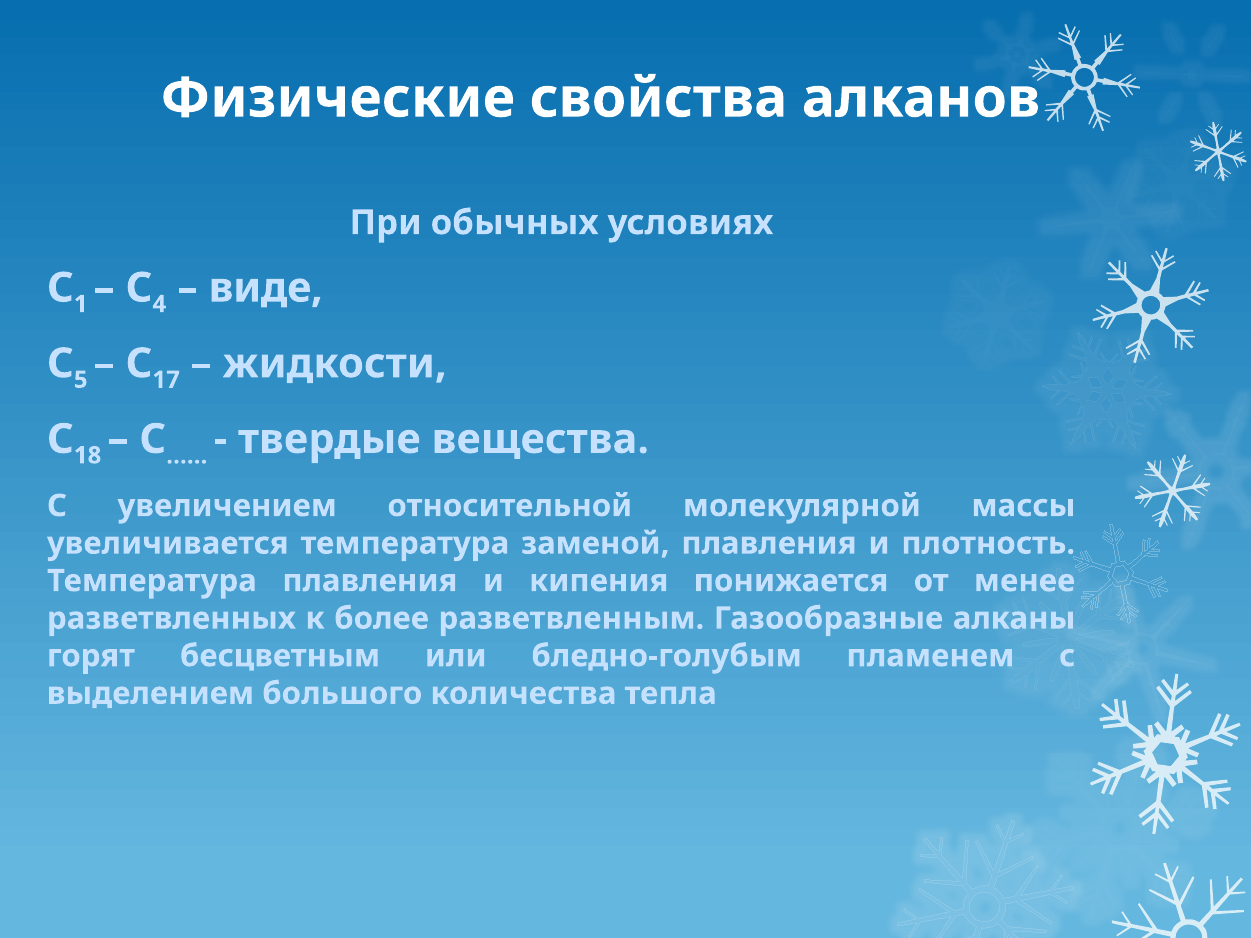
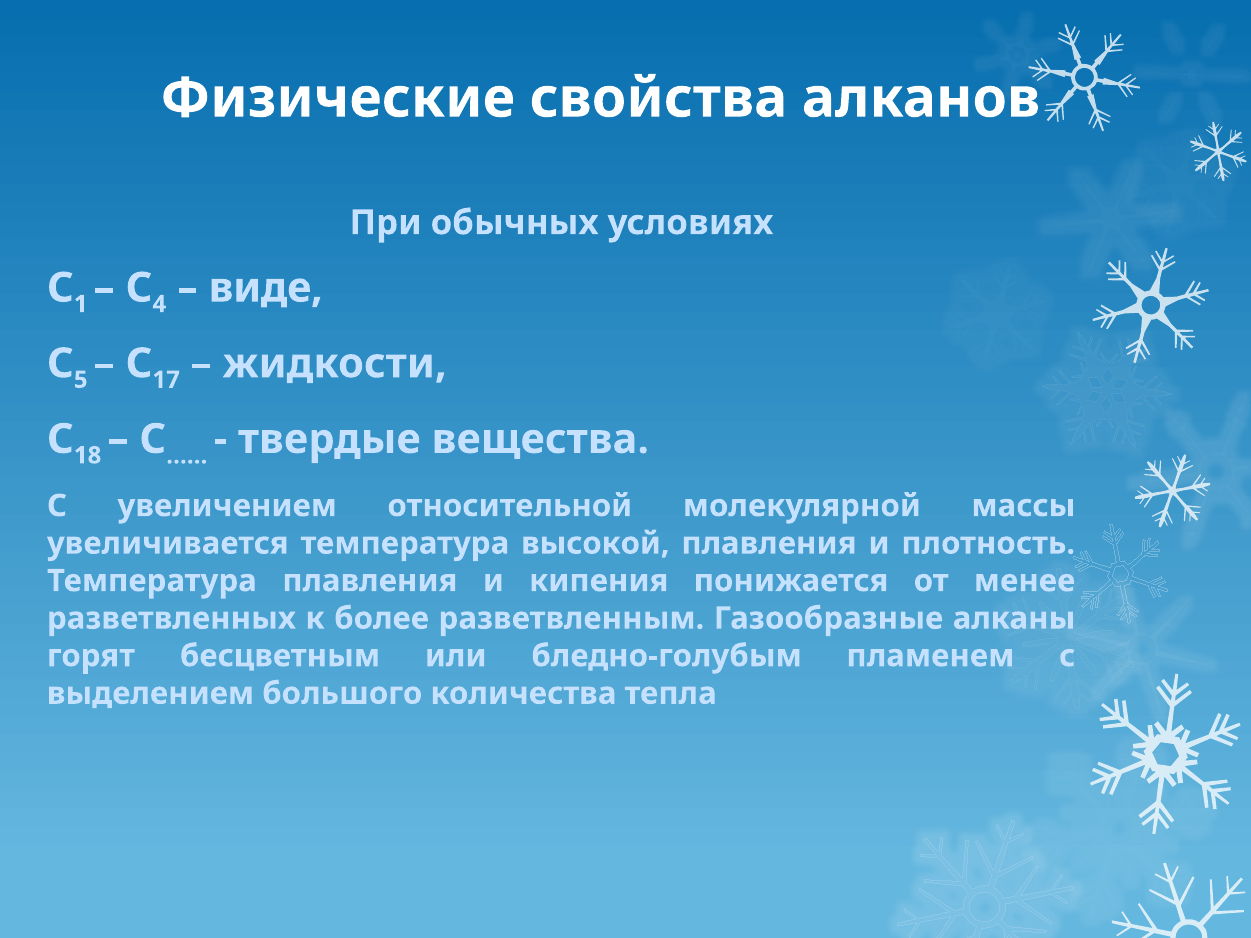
заменой: заменой -> высокой
